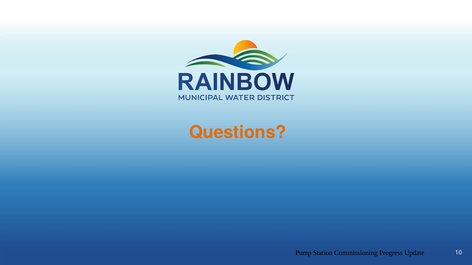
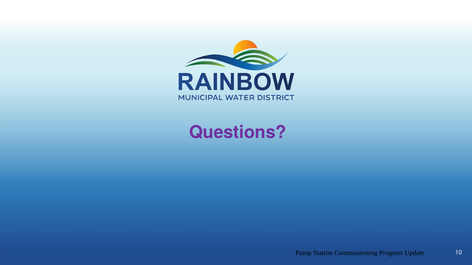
Questions colour: orange -> purple
